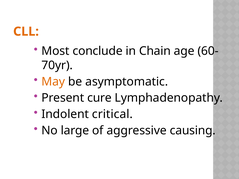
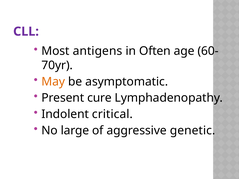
CLL colour: orange -> purple
conclude: conclude -> antigens
Chain: Chain -> Often
causing: causing -> genetic
